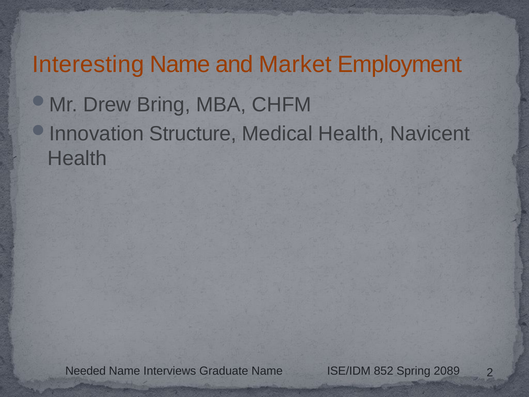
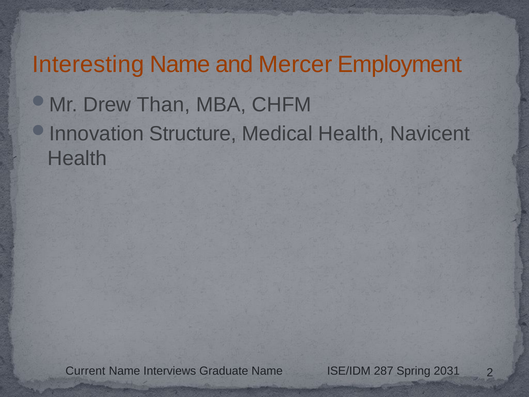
Market: Market -> Mercer
Bring: Bring -> Than
Needed: Needed -> Current
852: 852 -> 287
2089: 2089 -> 2031
